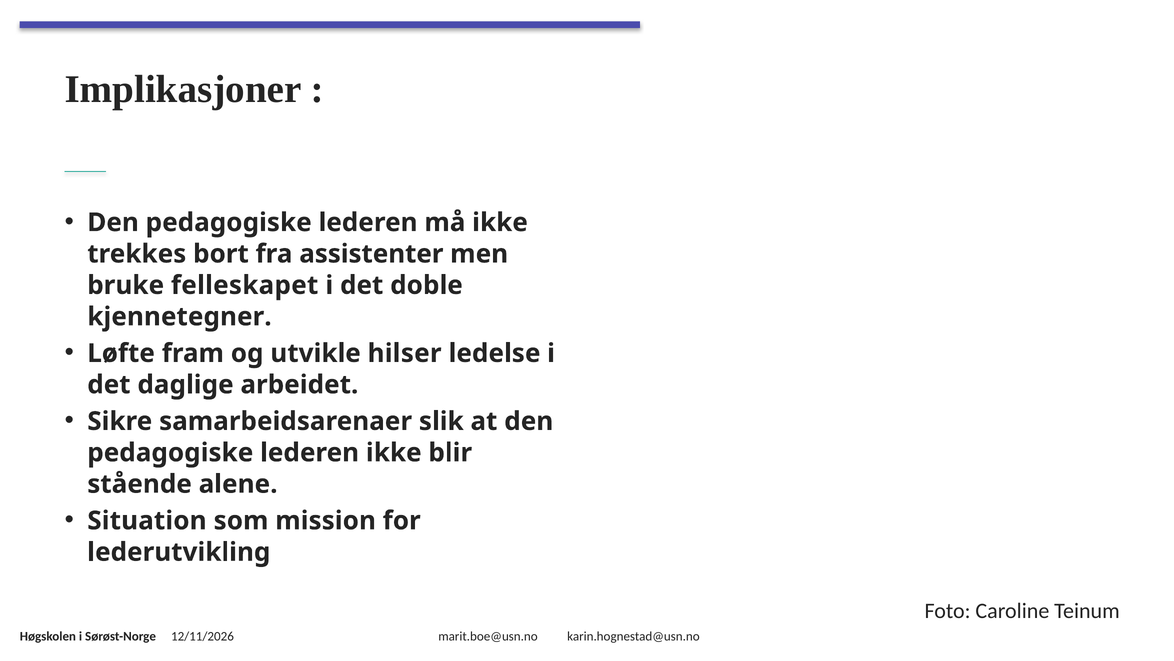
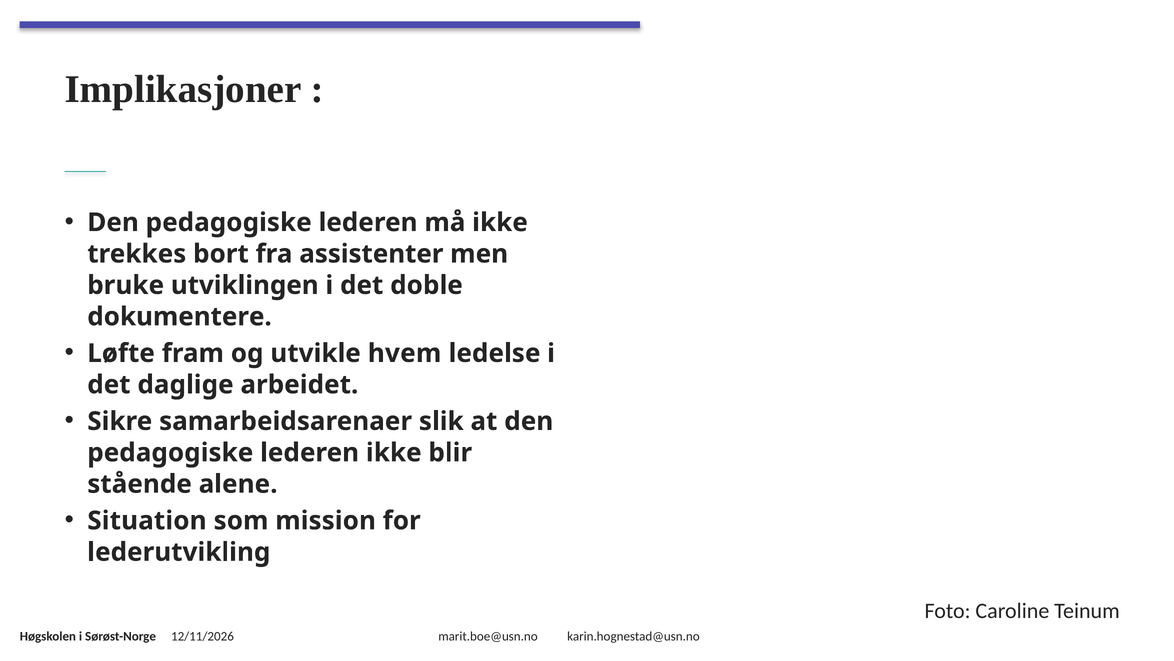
felleskapet: felleskapet -> utviklingen
kjennetegner: kjennetegner -> dokumentere
hilser: hilser -> hvem
